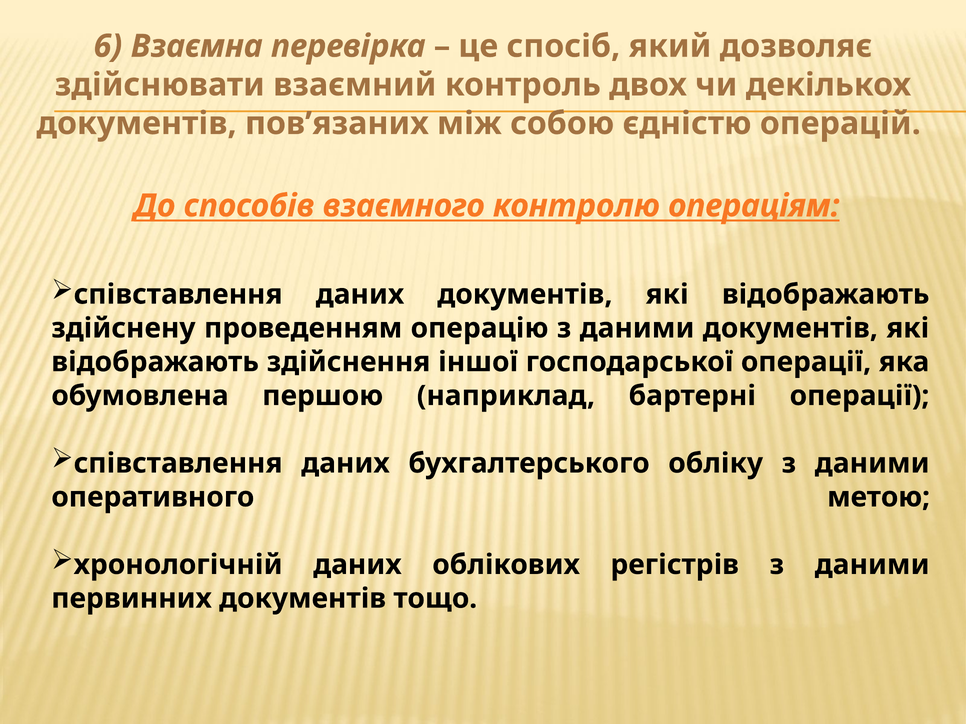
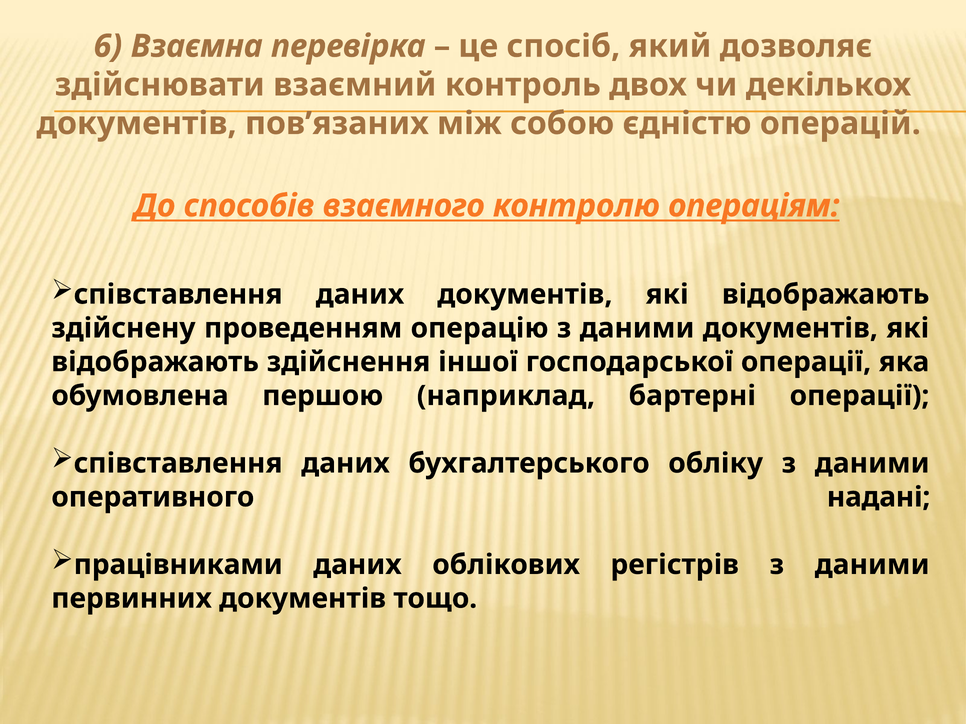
метою: метою -> надані
хронологічній: хронологічній -> працівниками
